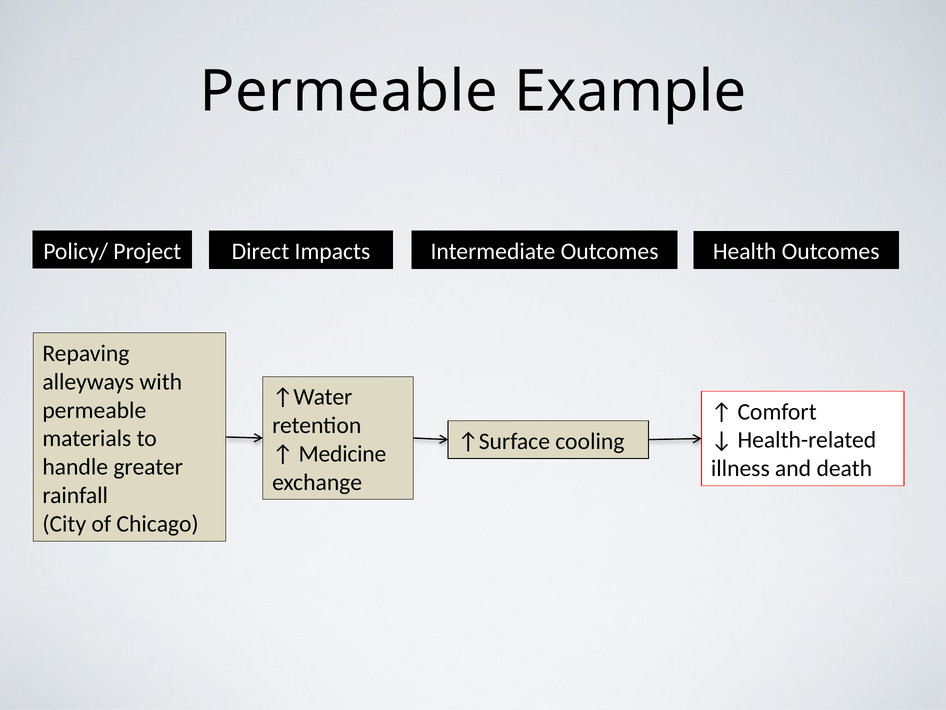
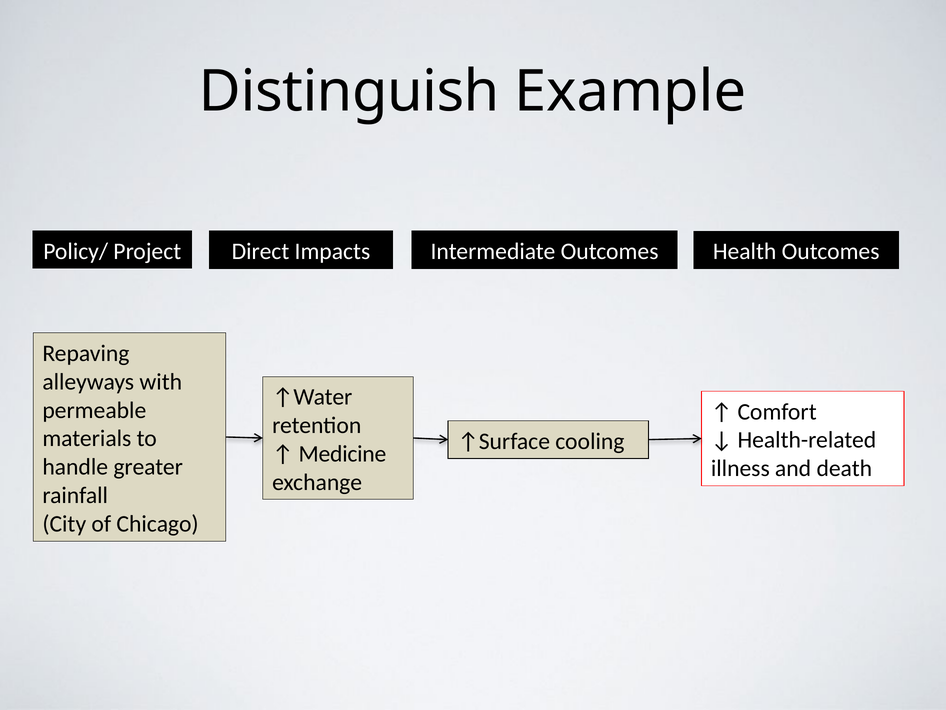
Permeable at (349, 92): Permeable -> Distinguish
